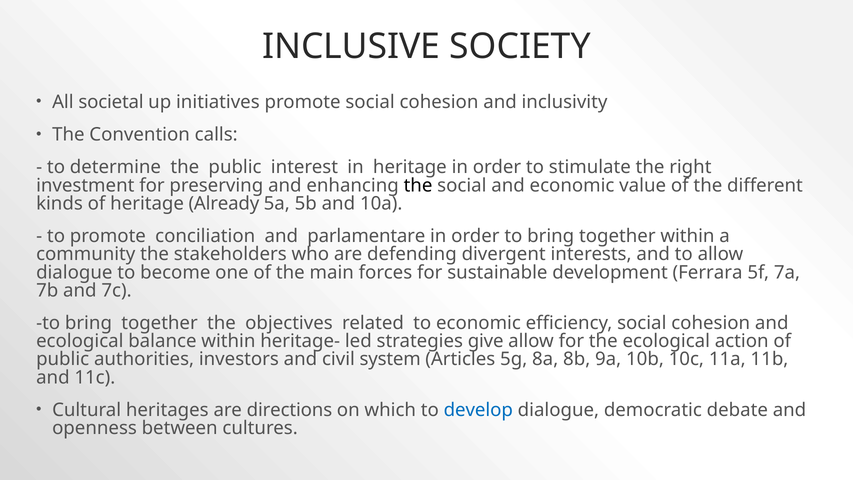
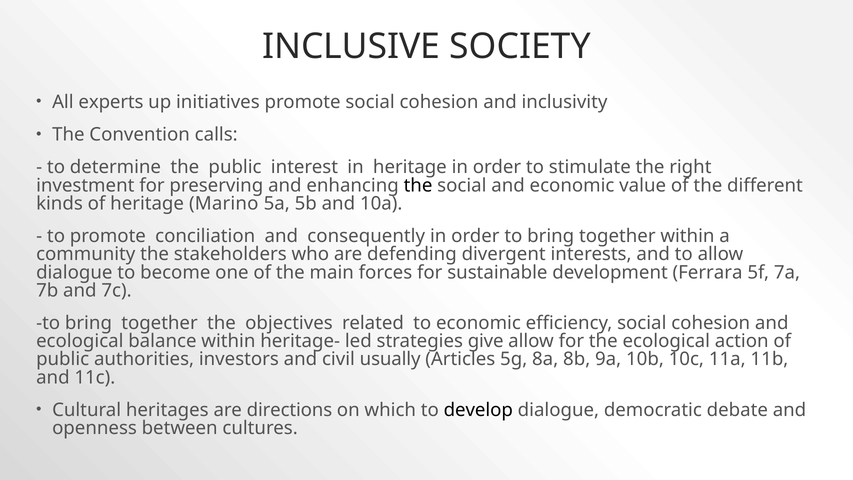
societal: societal -> experts
Already: Already -> Marino
parlamentare: parlamentare -> consequently
system: system -> usually
develop colour: blue -> black
